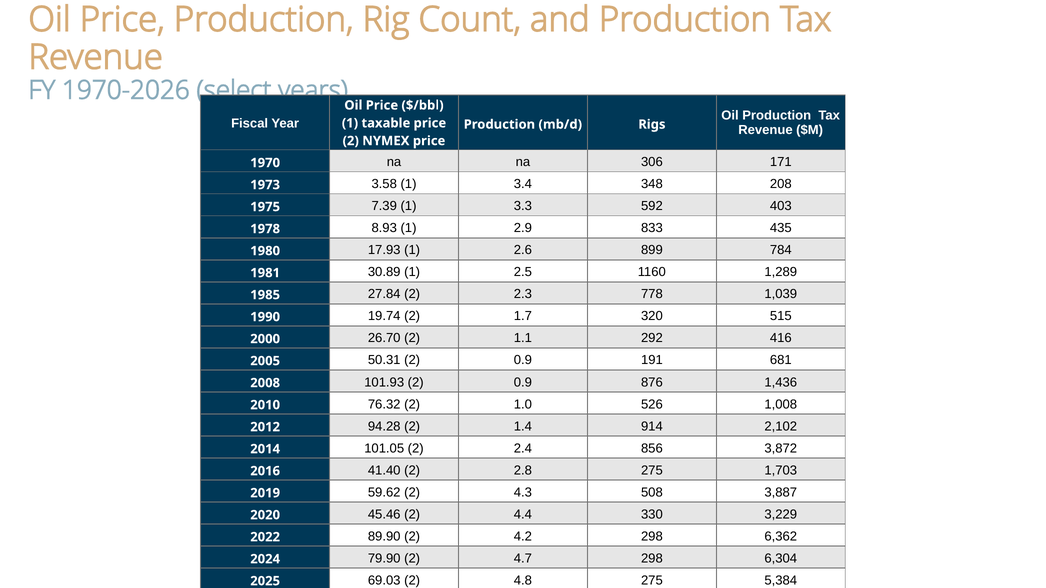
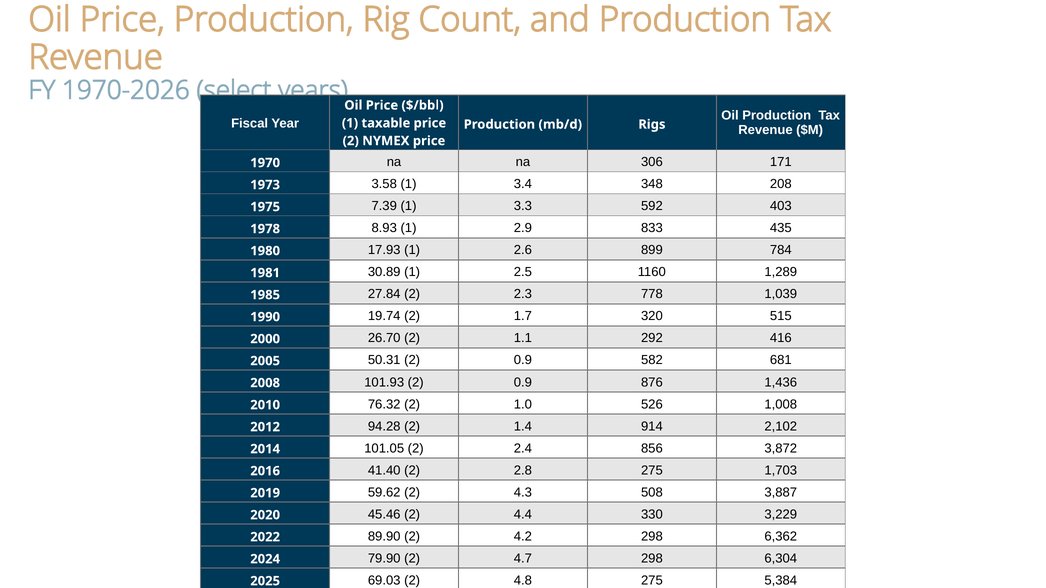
191: 191 -> 582
